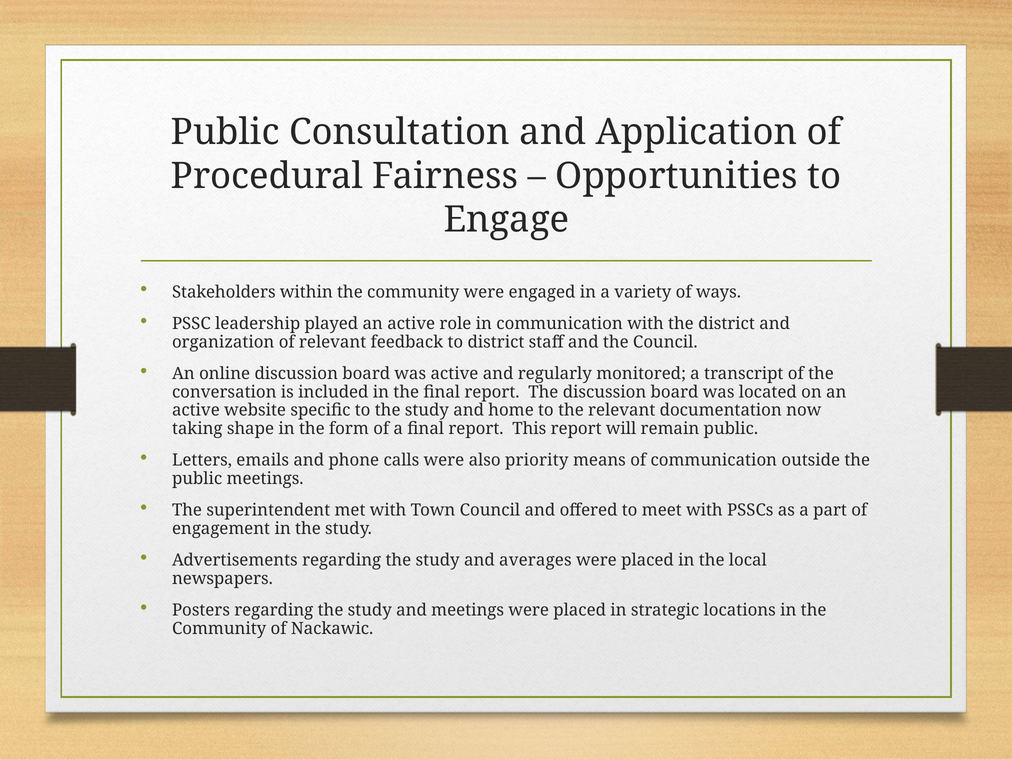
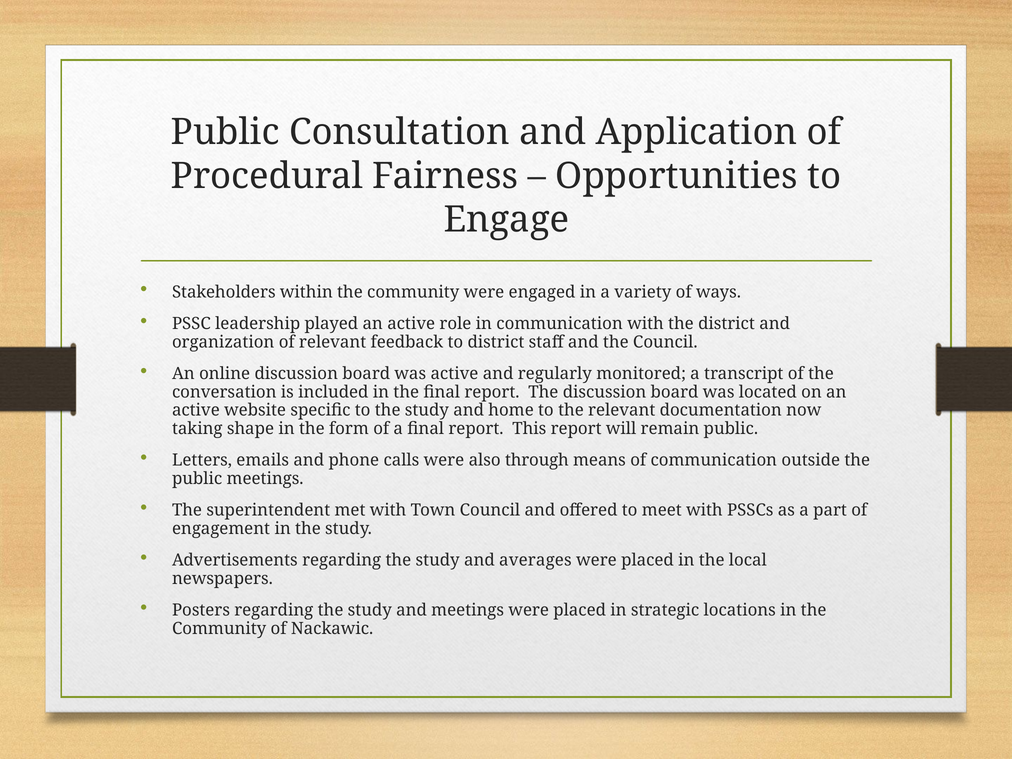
priority: priority -> through
